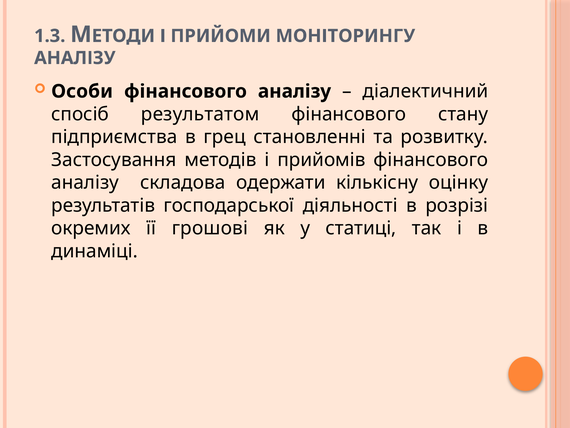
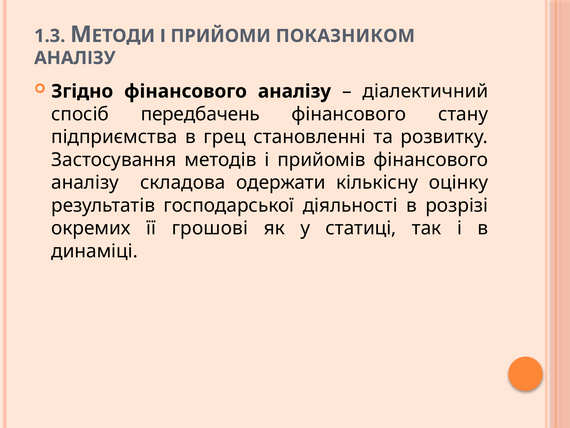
МОНІТОРИНГУ: МОНІТОРИНГУ -> ПОКАЗНИКОМ
Особи: Особи -> Згідно
результатом: результатом -> передбачень
